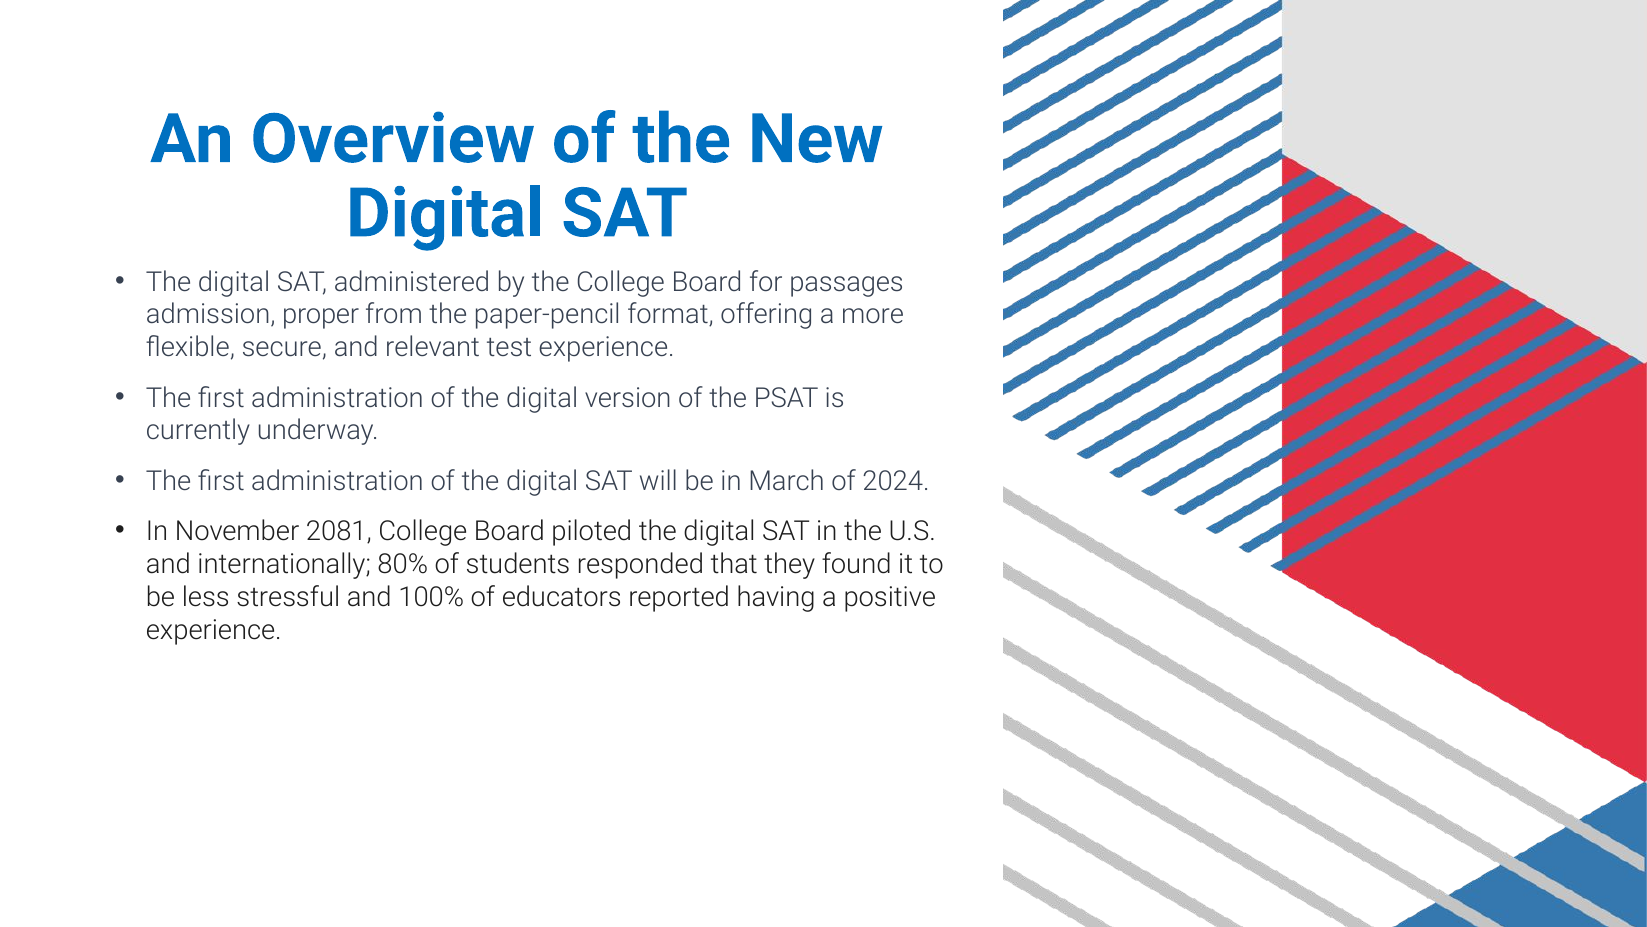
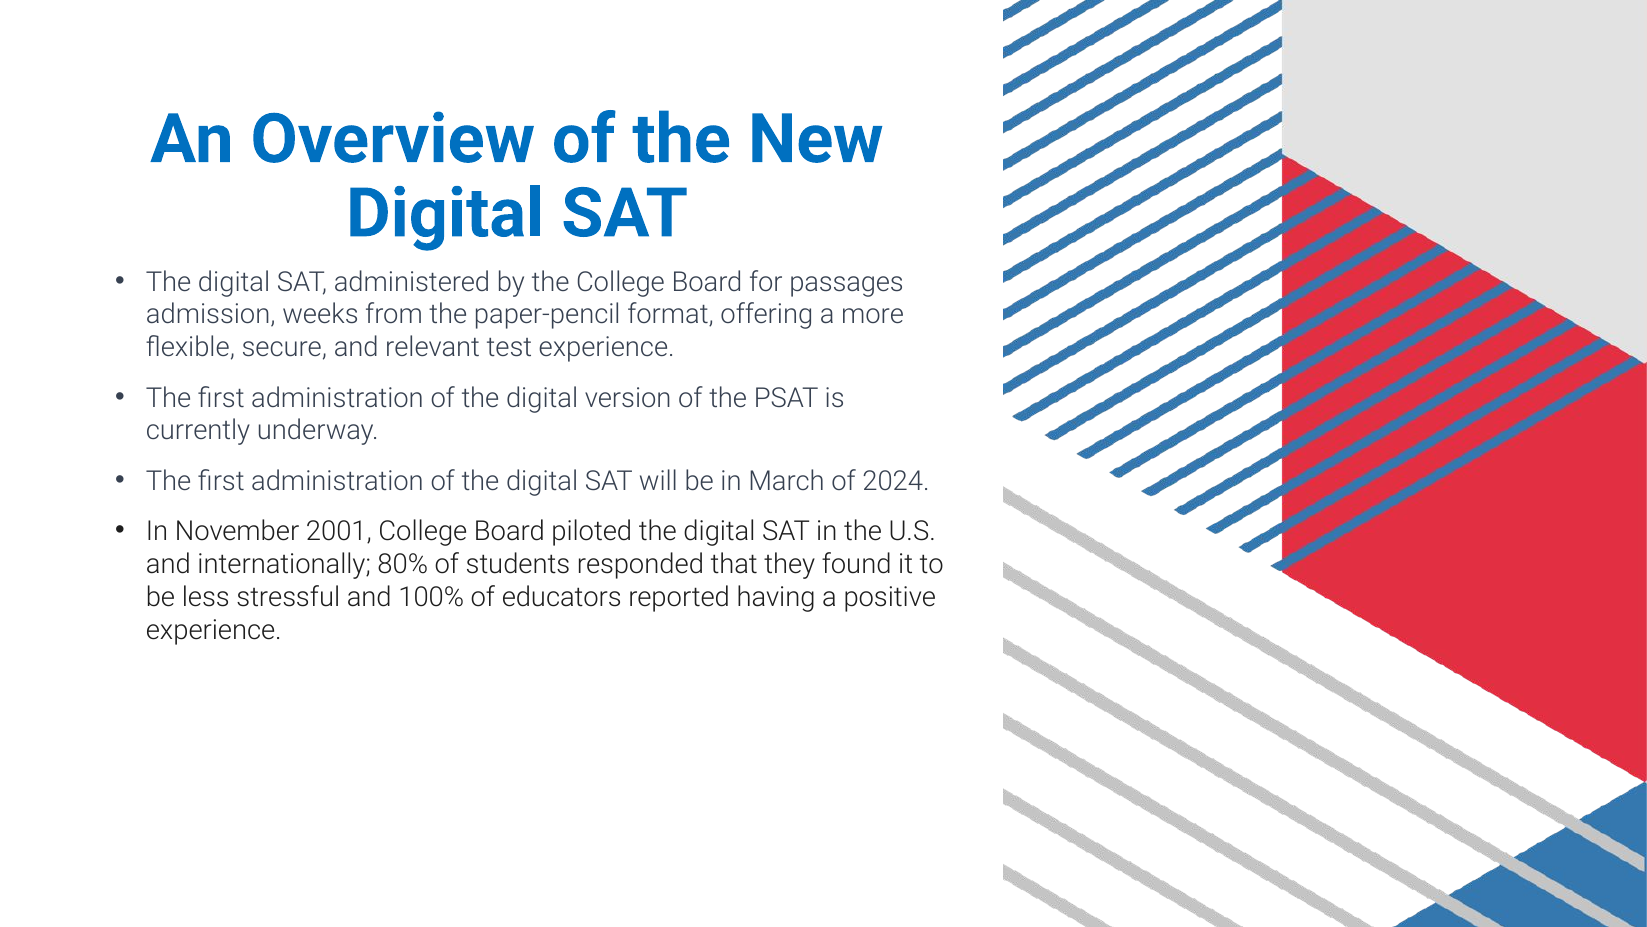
proper: proper -> weeks
2081: 2081 -> 2001
